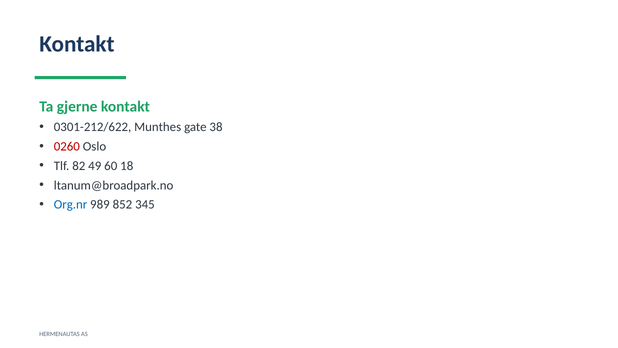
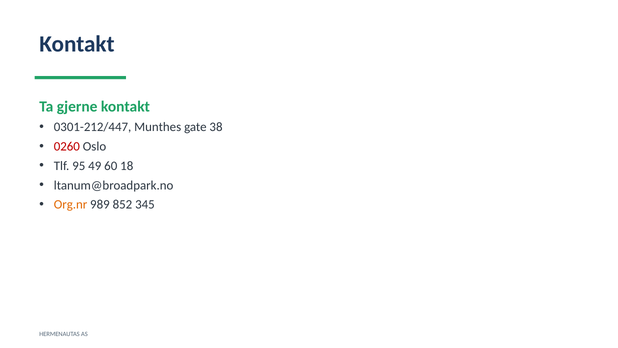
0301-212/622: 0301-212/622 -> 0301-212/447
82: 82 -> 95
Org.nr colour: blue -> orange
